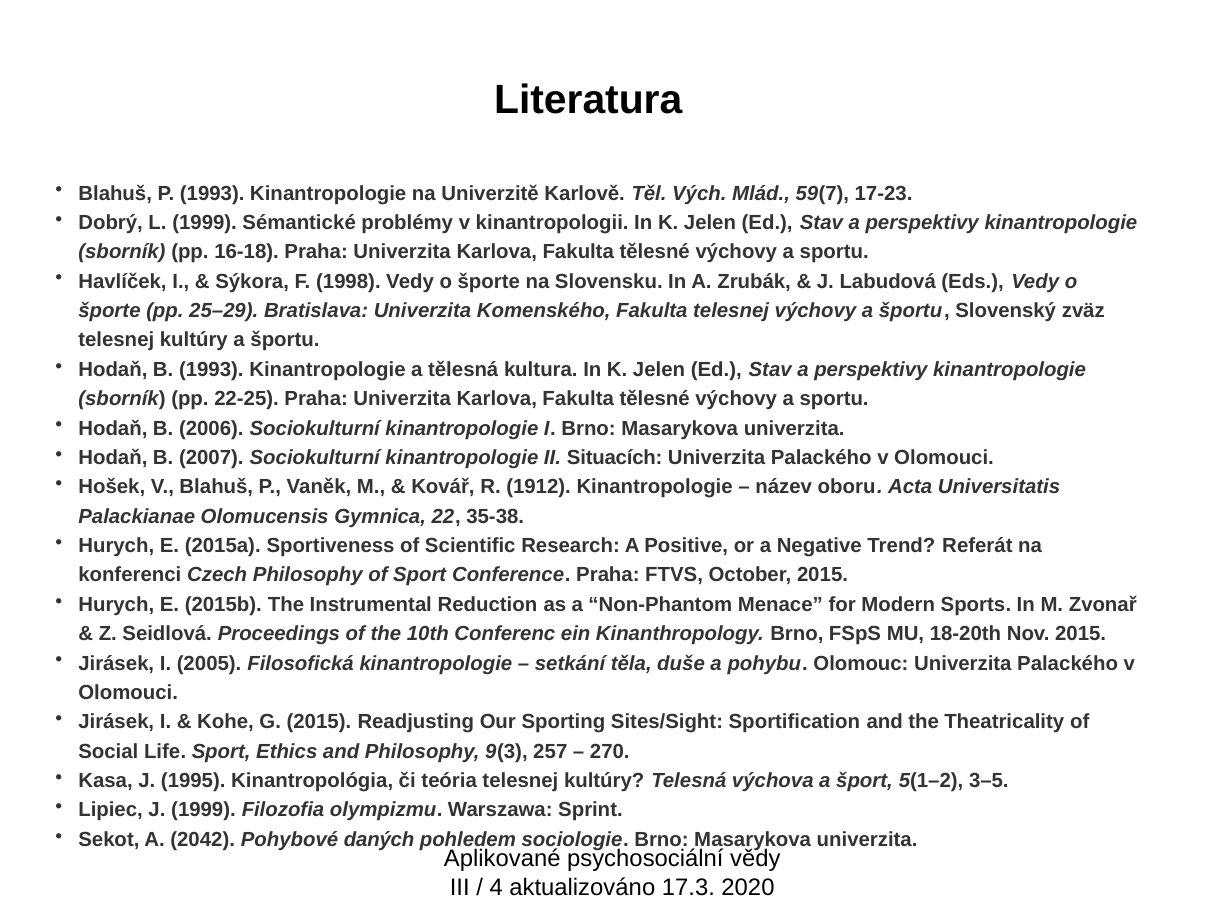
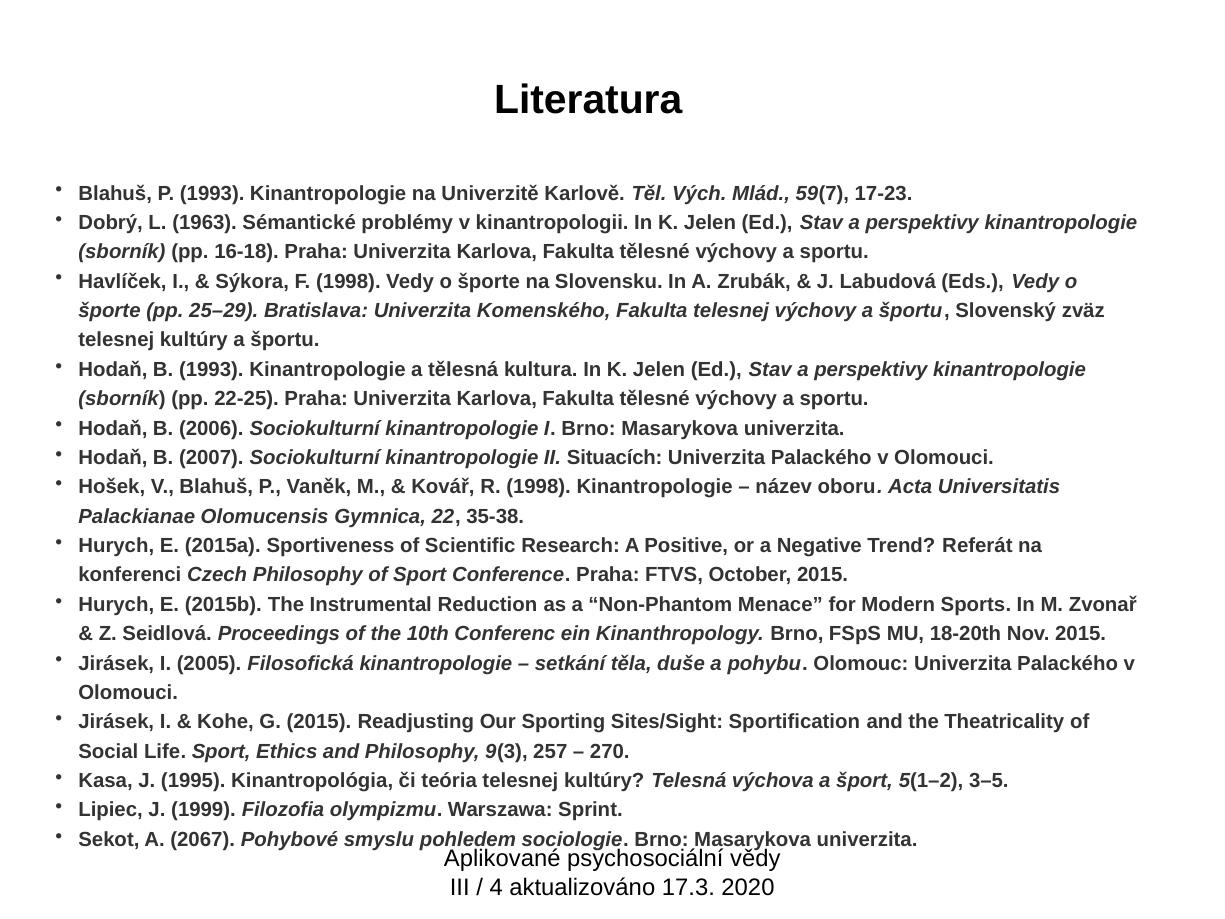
L 1999: 1999 -> 1963
R 1912: 1912 -> 1998
2042: 2042 -> 2067
daných: daných -> smyslu
